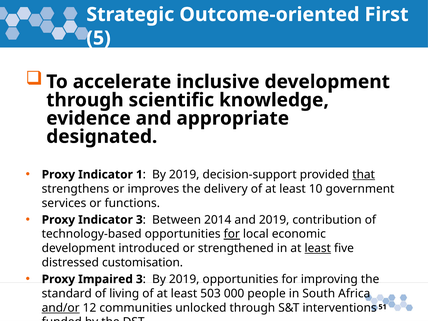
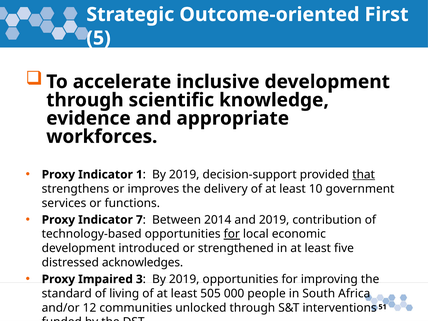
designated: designated -> workforces
Indicator 3: 3 -> 7
least at (318, 248) underline: present -> none
customisation: customisation -> acknowledges
503: 503 -> 505
and/or underline: present -> none
